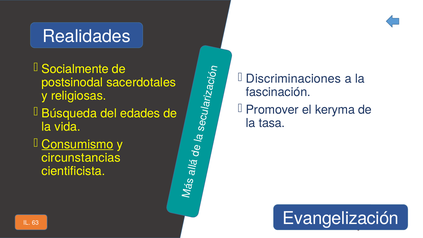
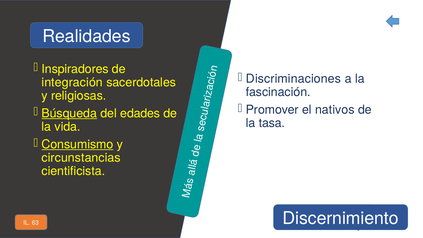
Socialmente: Socialmente -> Inspiradores
postsinodal: postsinodal -> integración
keryma: keryma -> nativos
Búsqueda underline: none -> present
Evangelización: Evangelización -> Discernimiento
